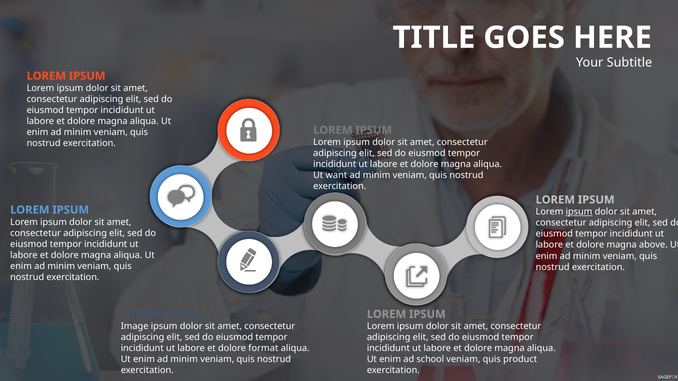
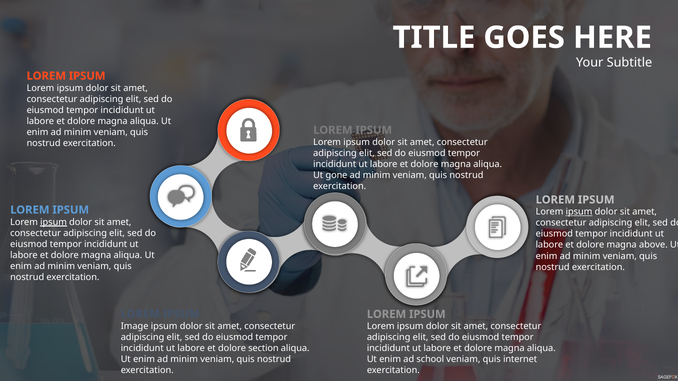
want: want -> gone
ipsum at (54, 222) underline: none -> present
format: format -> section
product: product -> internet
